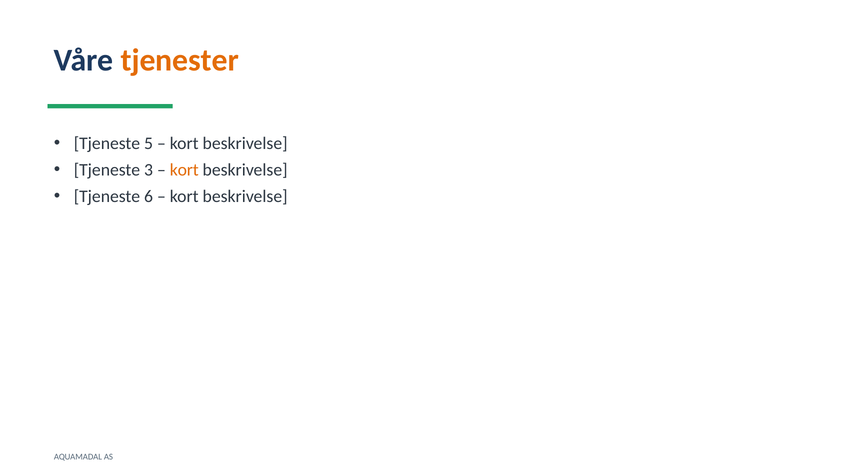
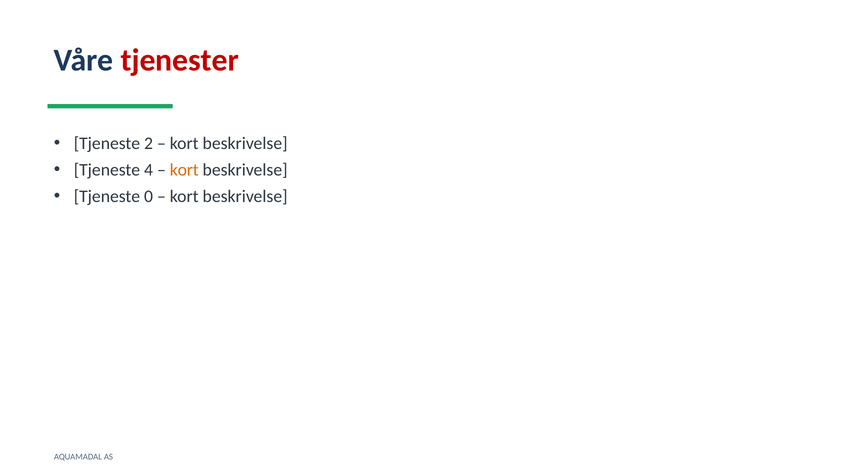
tjenester colour: orange -> red
5: 5 -> 2
3: 3 -> 4
6: 6 -> 0
